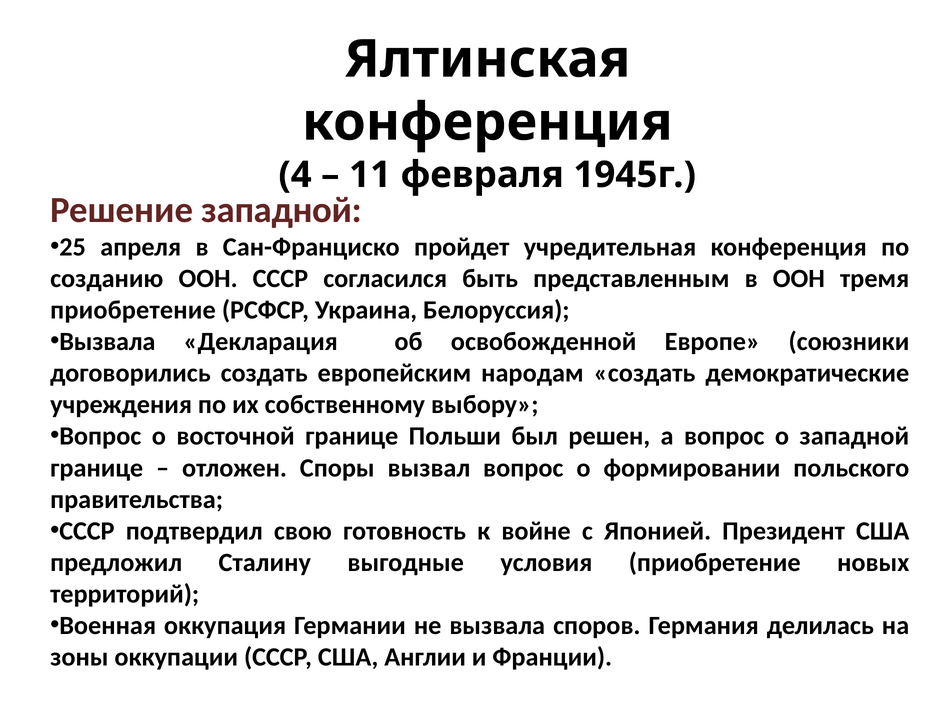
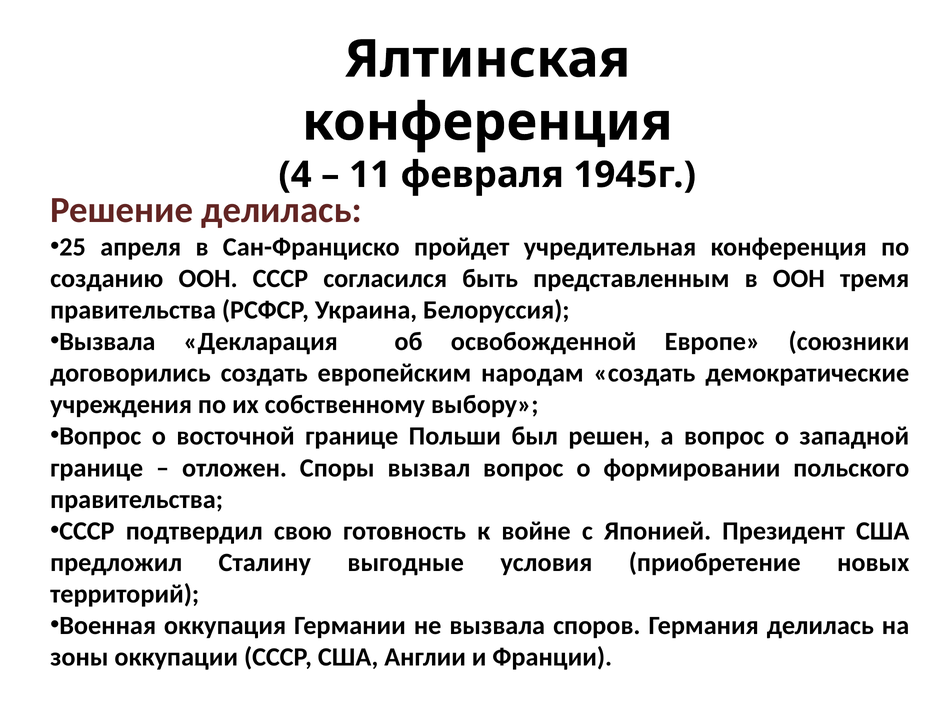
Решение западной: западной -> делилась
приобретение at (133, 310): приобретение -> правительства
